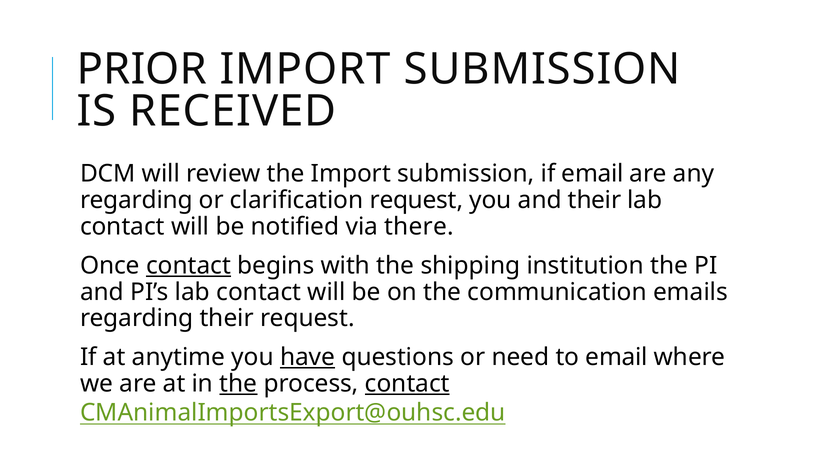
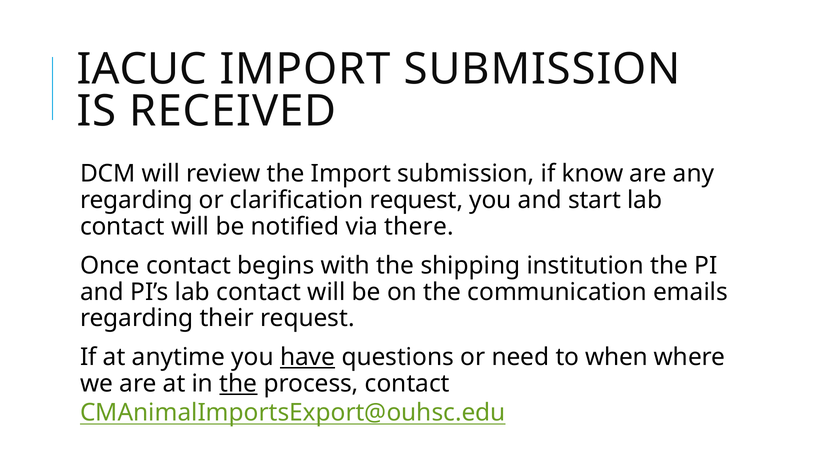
PRIOR: PRIOR -> IACUC
if email: email -> know
and their: their -> start
contact at (188, 265) underline: present -> none
to email: email -> when
contact at (407, 383) underline: present -> none
